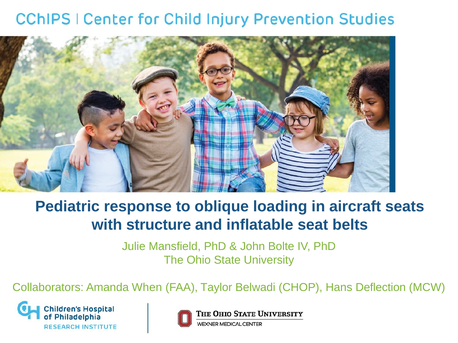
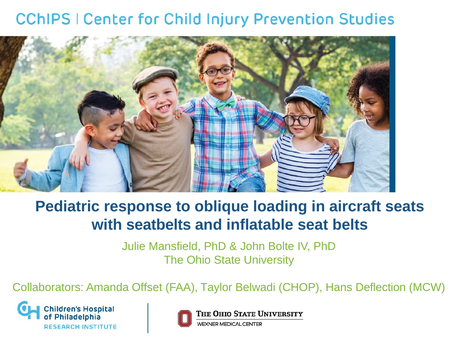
structure: structure -> seatbelts
When: When -> Offset
